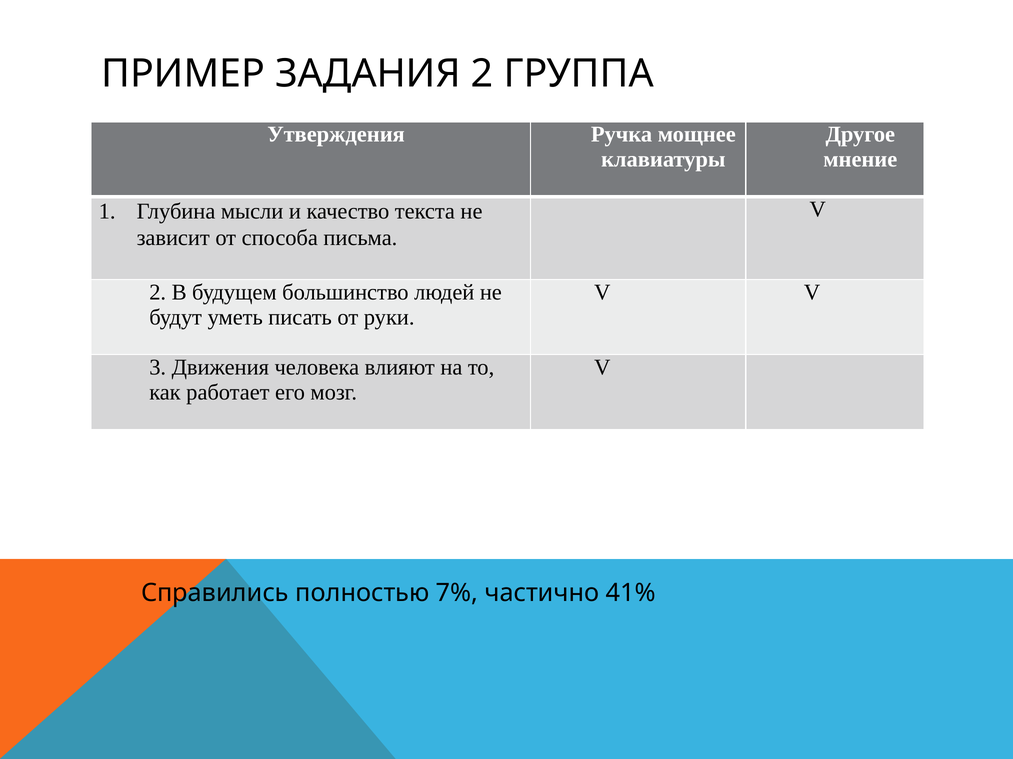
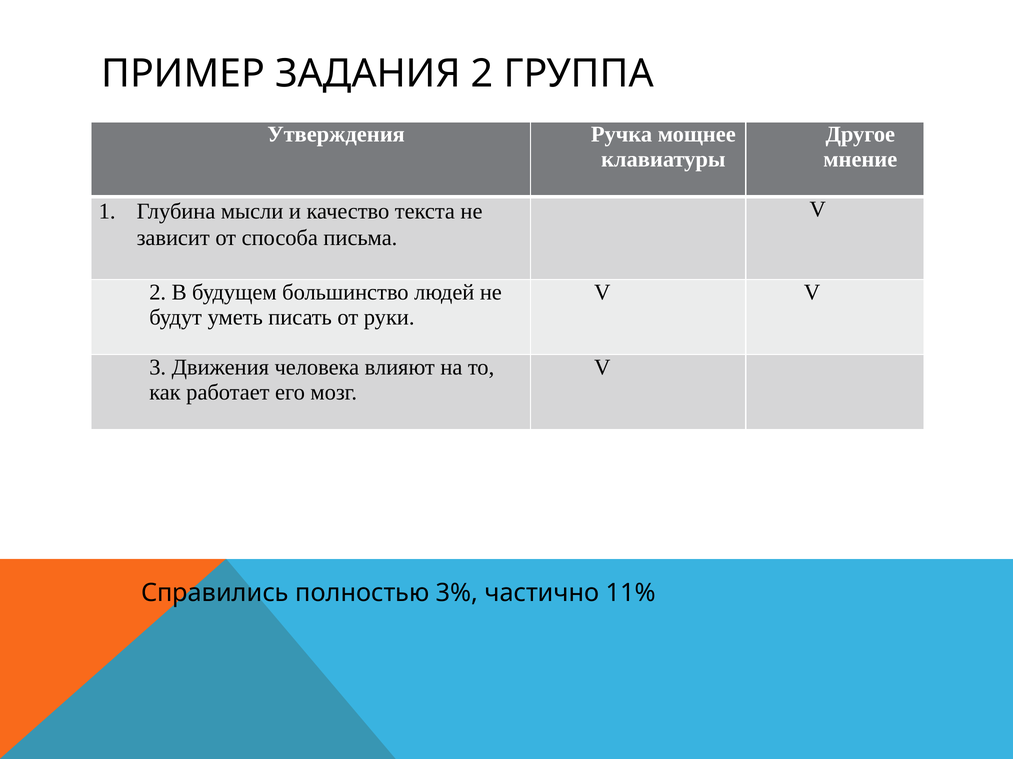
7%: 7% -> 3%
41%: 41% -> 11%
